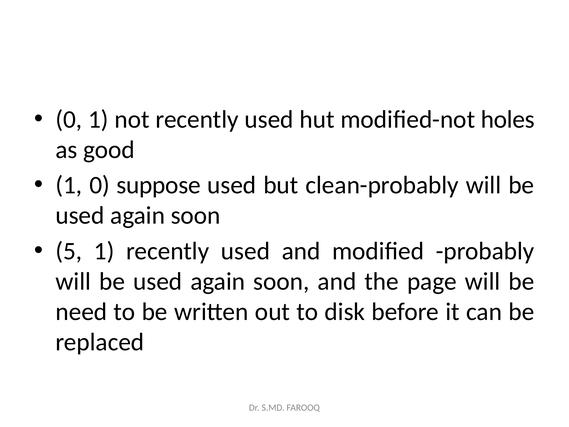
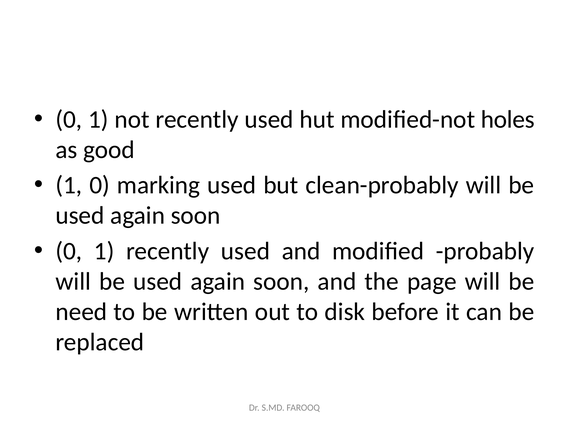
suppose: suppose -> marking
5 at (69, 251): 5 -> 0
